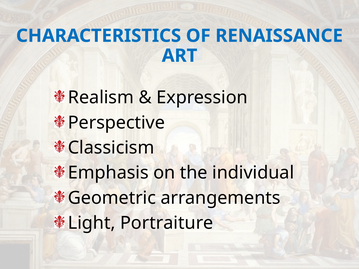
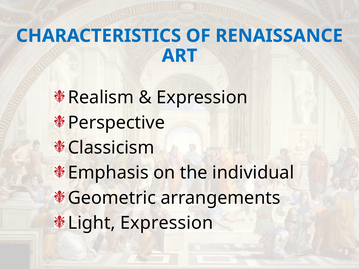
Light Portraiture: Portraiture -> Expression
